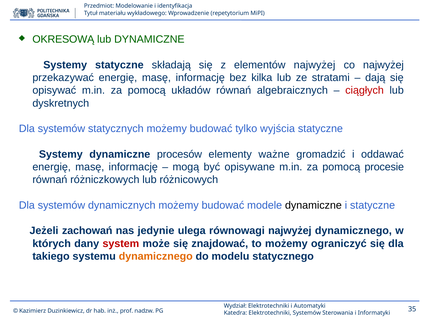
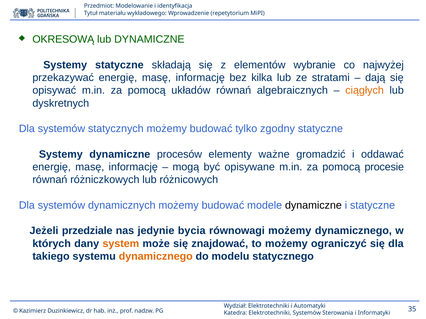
elementów najwyżej: najwyżej -> wybranie
ciągłych colour: red -> orange
wyjścia: wyjścia -> zgodny
zachowań: zachowań -> przedziale
ulega: ulega -> bycia
równowagi najwyżej: najwyżej -> możemy
system colour: red -> orange
